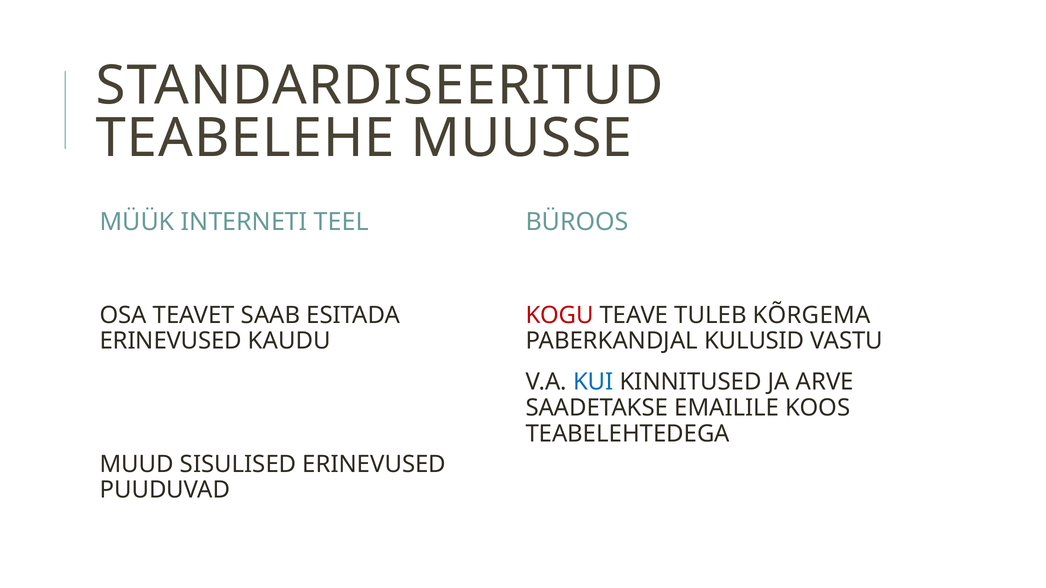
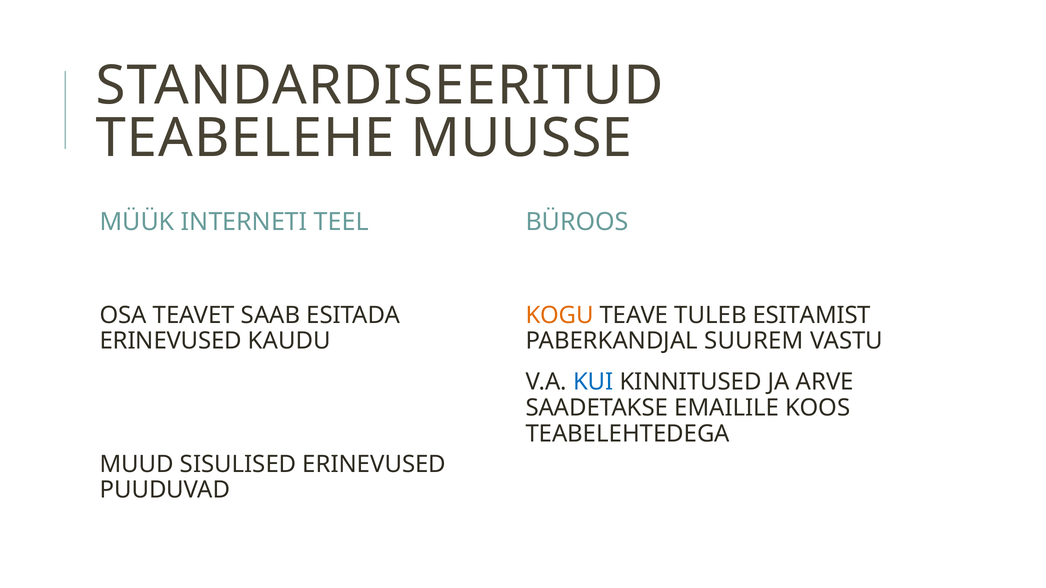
KOGU colour: red -> orange
KÕRGEMA: KÕRGEMA -> ESITAMIST
KULUSID: KULUSID -> SUUREM
